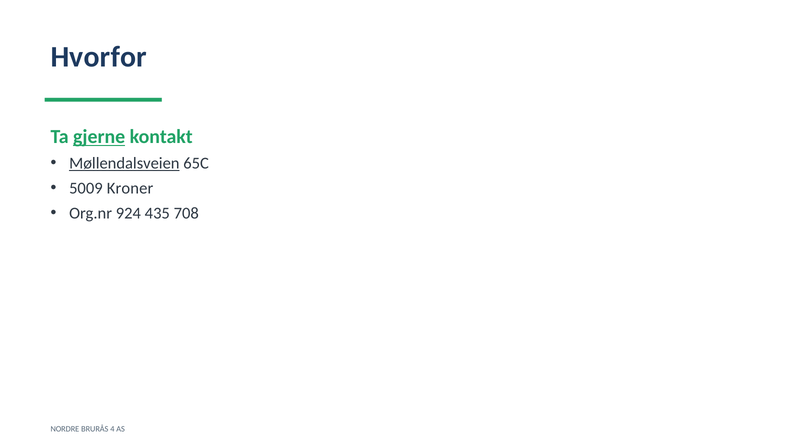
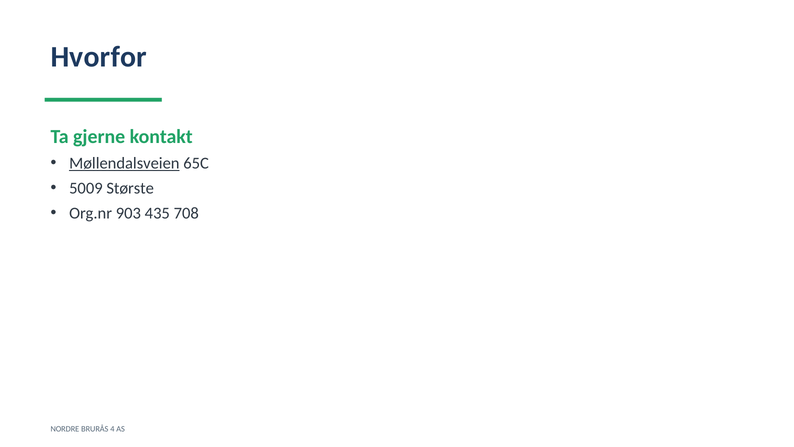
gjerne underline: present -> none
Kroner: Kroner -> Største
924: 924 -> 903
